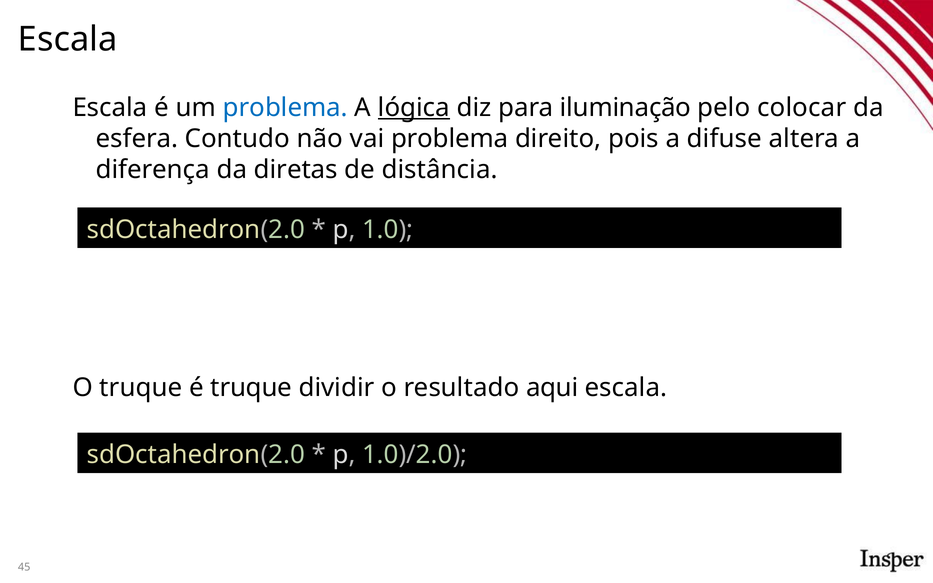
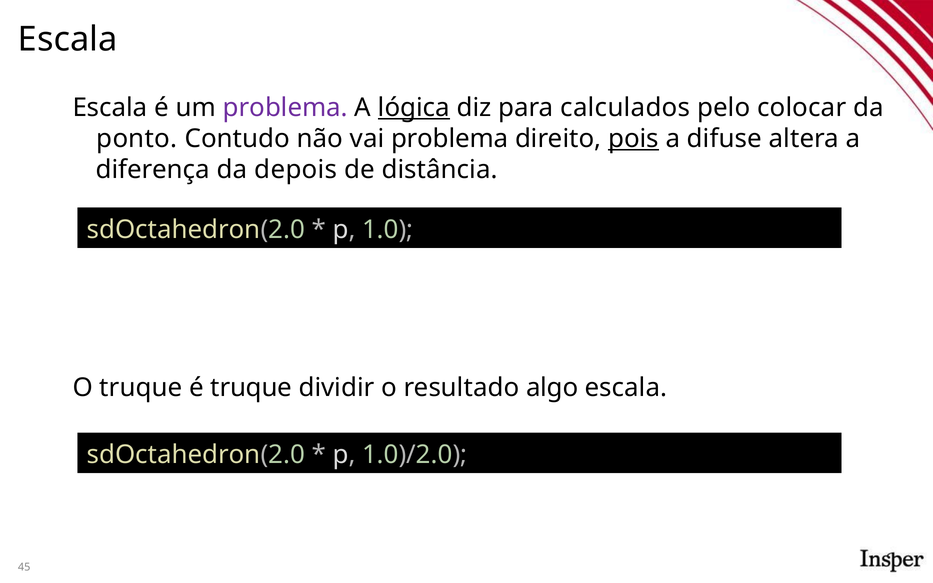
problema at (285, 108) colour: blue -> purple
iluminação: iluminação -> calculados
esfera: esfera -> ponto
pois underline: none -> present
diretas: diretas -> depois
aqui: aqui -> algo
